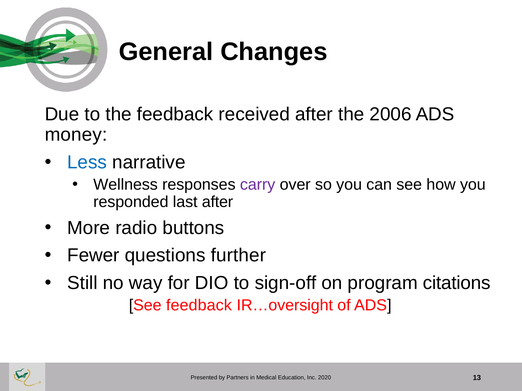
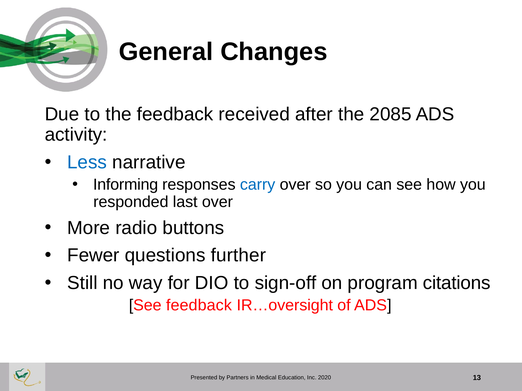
2006: 2006 -> 2085
money: money -> activity
Wellness: Wellness -> Informing
carry colour: purple -> blue
last after: after -> over
